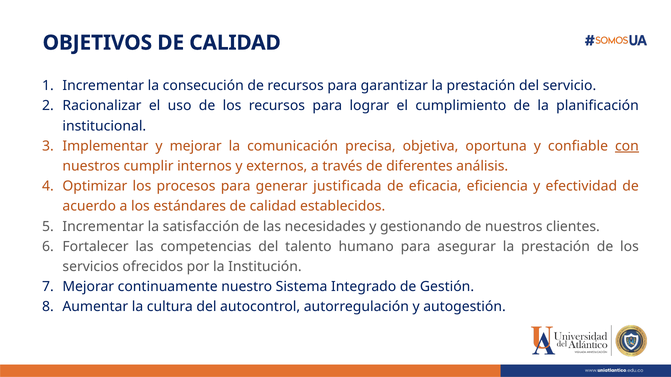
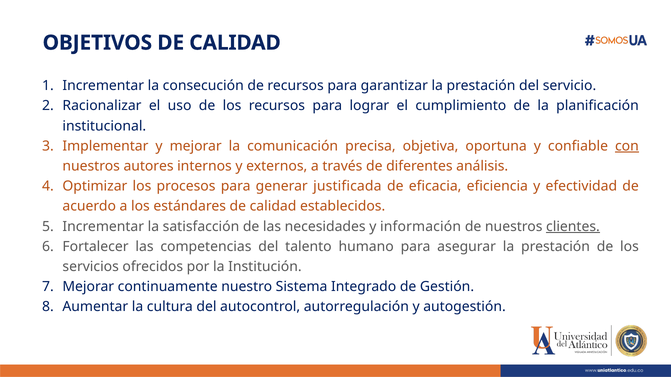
cumplir: cumplir -> autores
gestionando: gestionando -> información
clientes underline: none -> present
